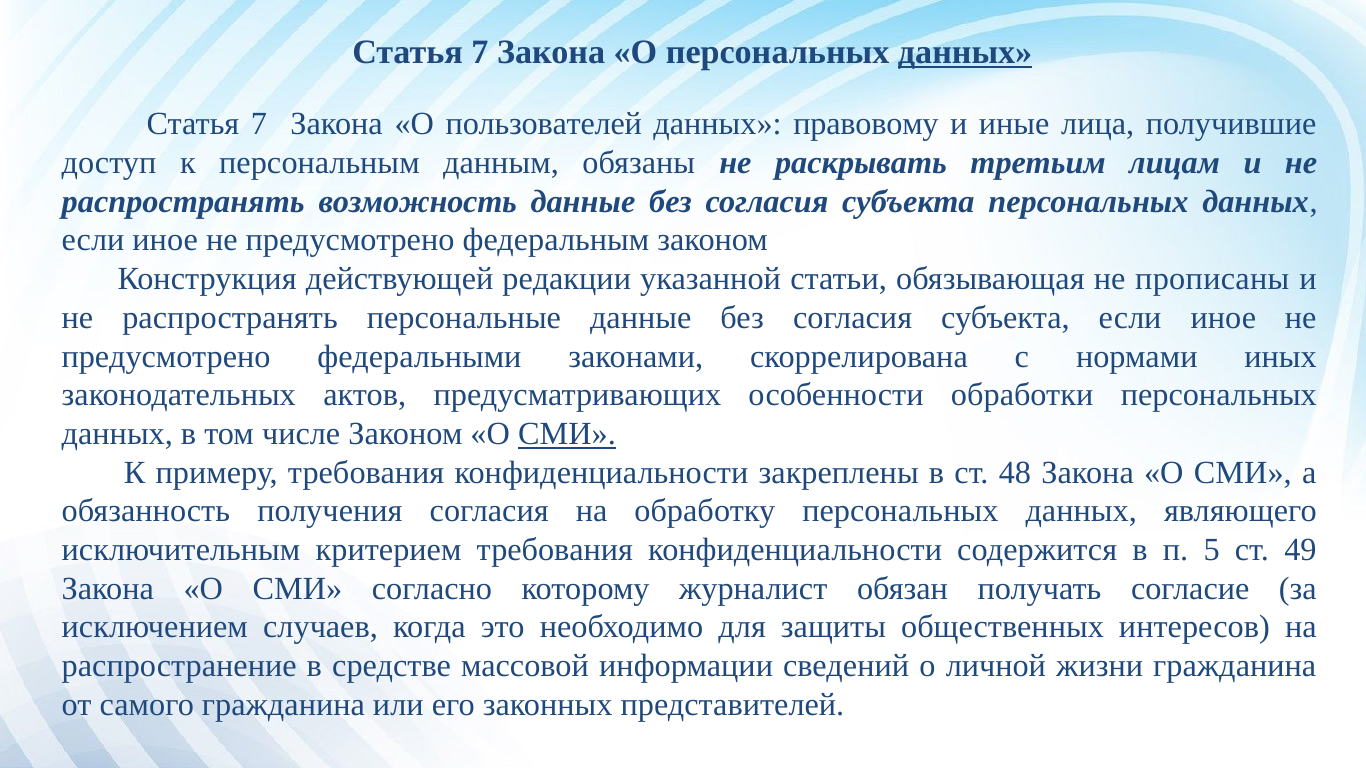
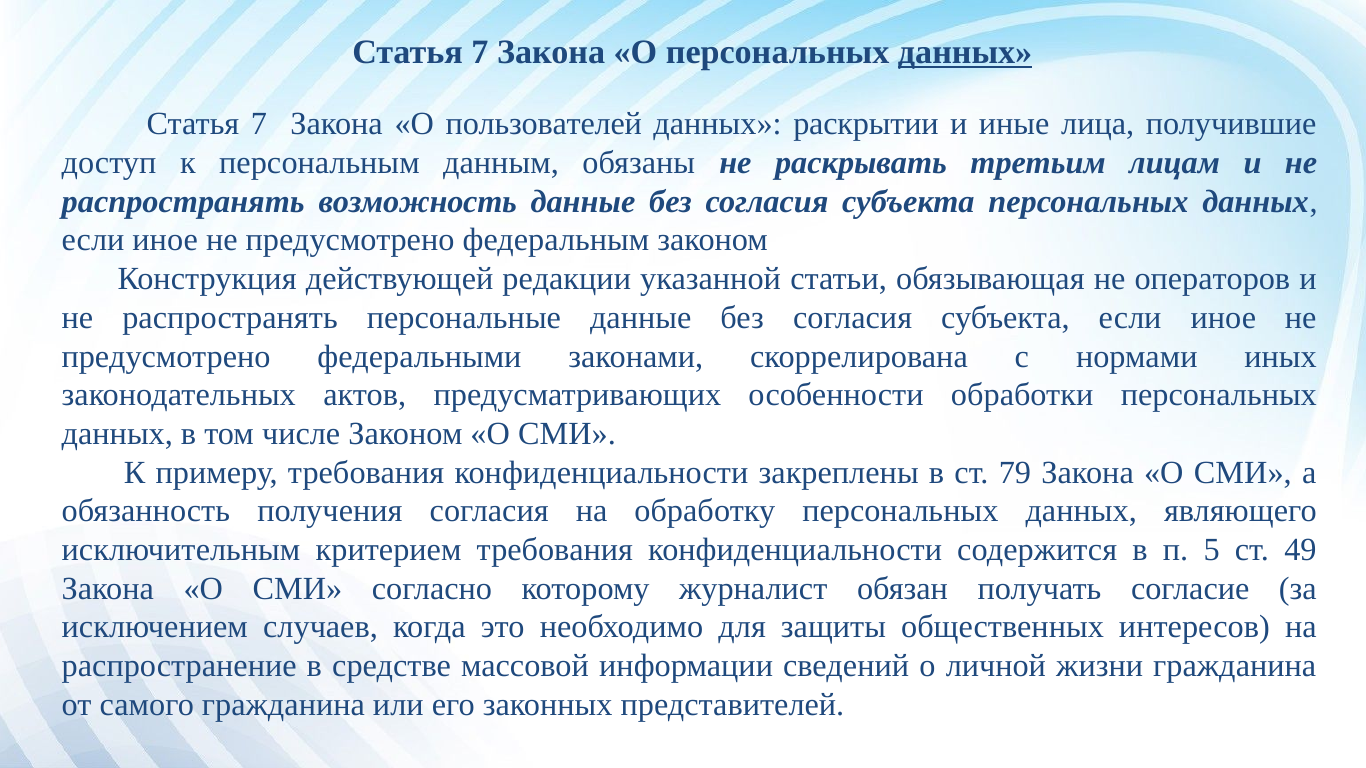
правовому: правовому -> раскрытии
прописаны: прописаны -> операторов
СМИ at (567, 434) underline: present -> none
48: 48 -> 79
